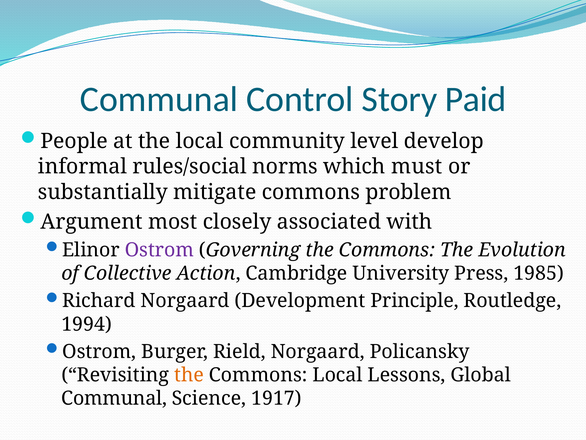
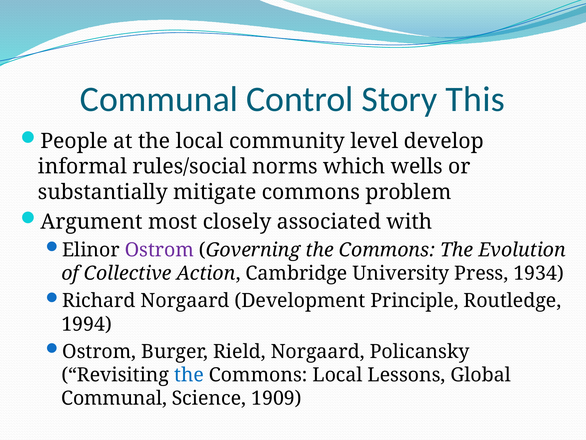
Paid: Paid -> This
must: must -> wells
1985: 1985 -> 1934
the at (189, 375) colour: orange -> blue
1917: 1917 -> 1909
